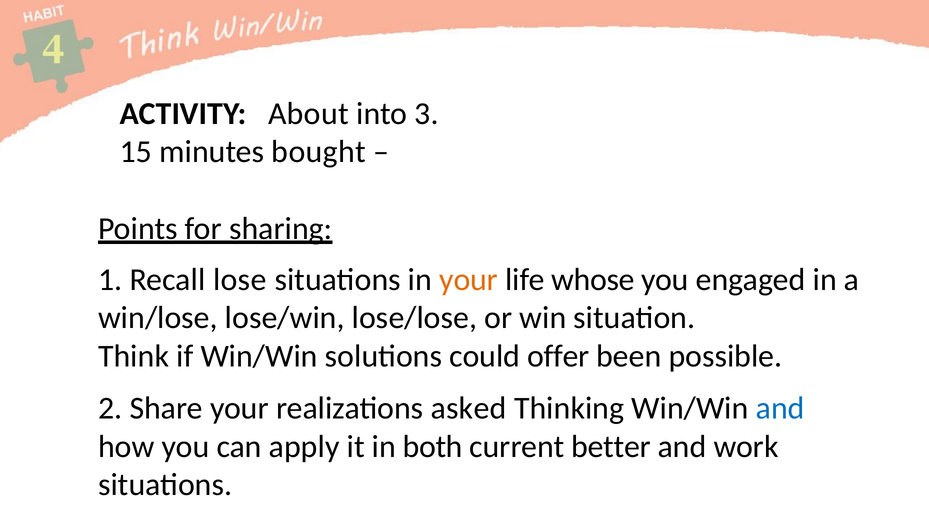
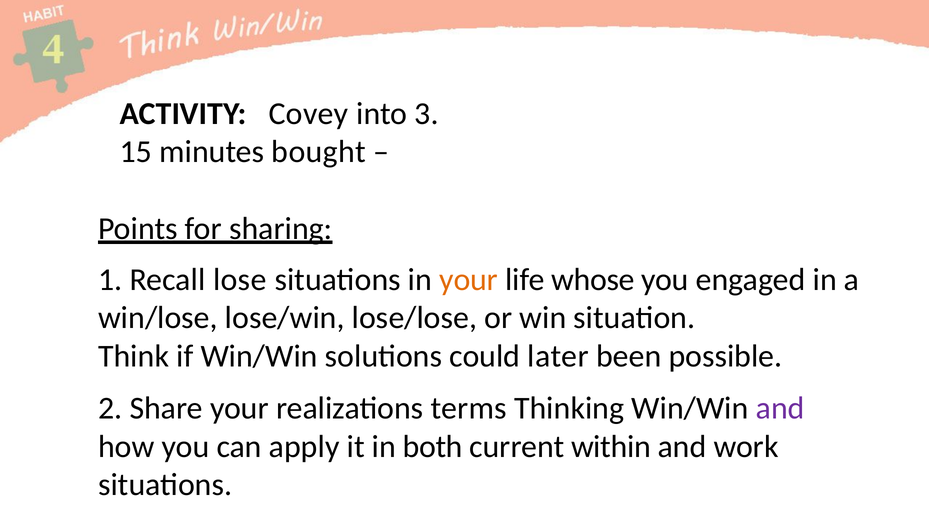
About: About -> Covey
offer: offer -> later
asked: asked -> terms
and at (780, 409) colour: blue -> purple
better: better -> within
